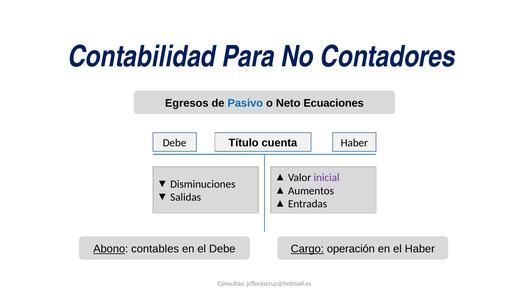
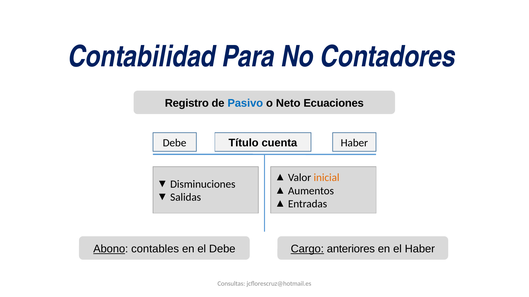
Egresos: Egresos -> Registro
inicial colour: purple -> orange
operación: operación -> anteriores
